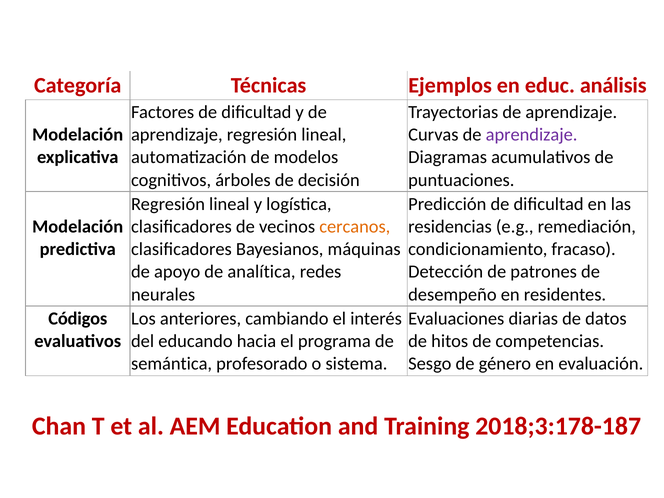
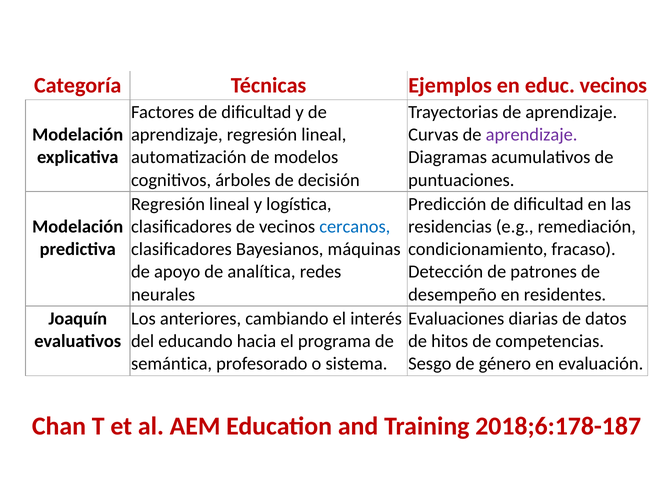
educ análisis: análisis -> vecinos
cercanos colour: orange -> blue
Códigos: Códigos -> Joaquín
2018;3:178-187: 2018;3:178-187 -> 2018;6:178-187
